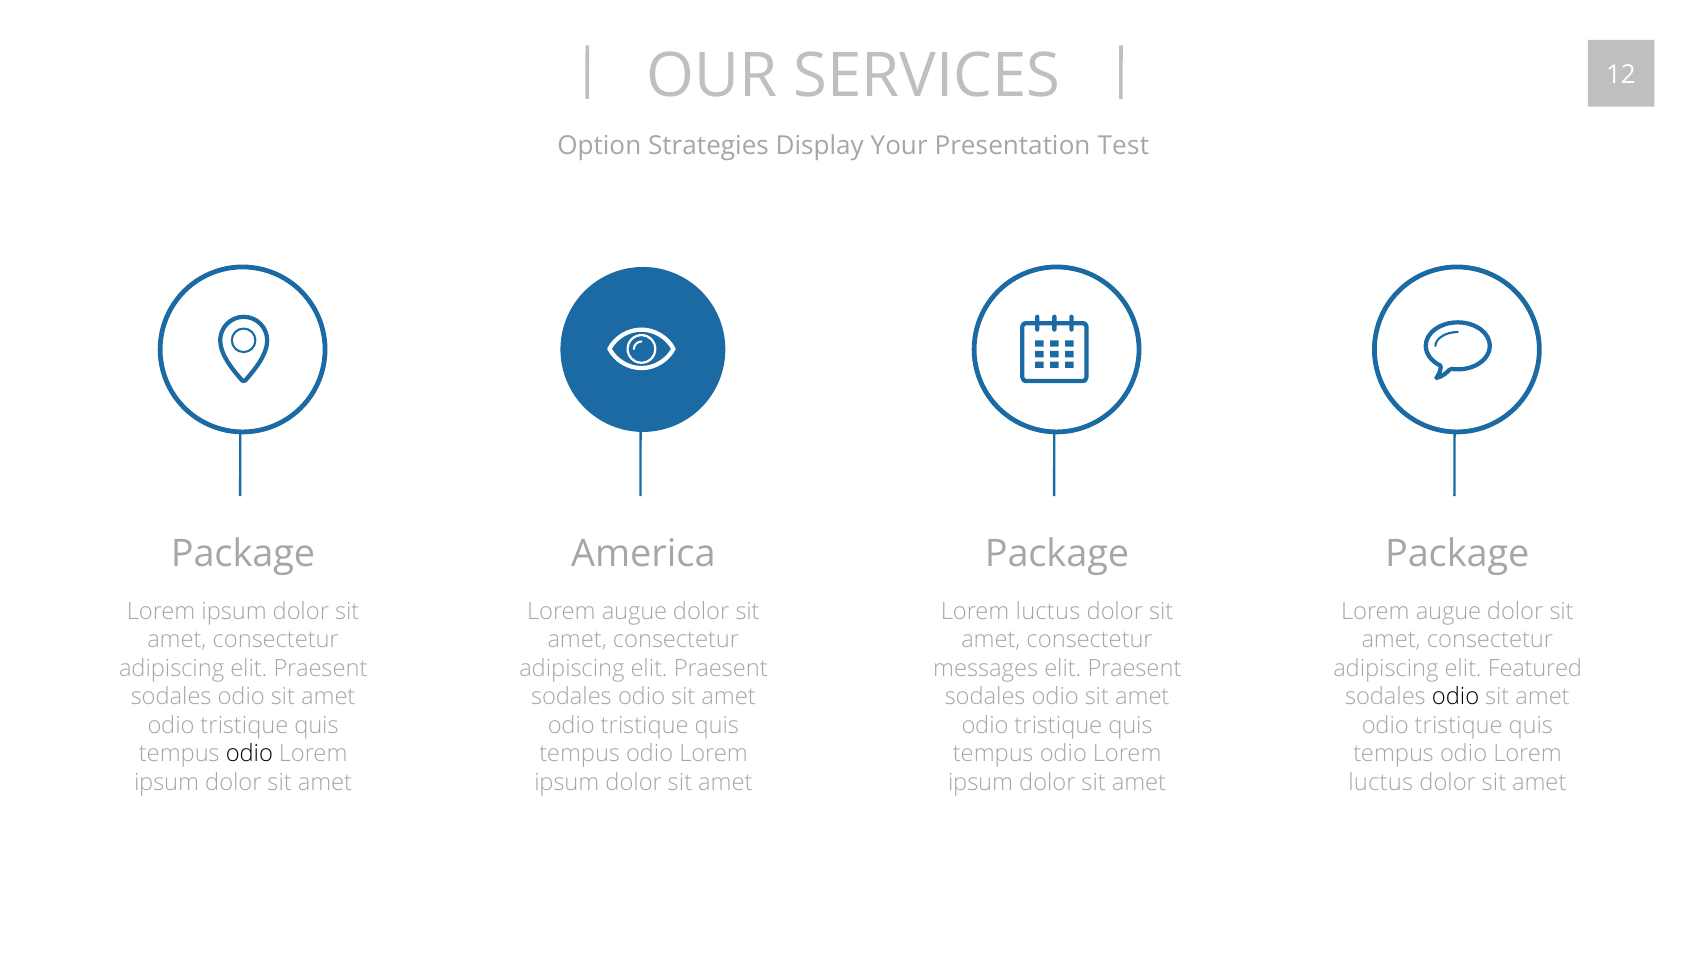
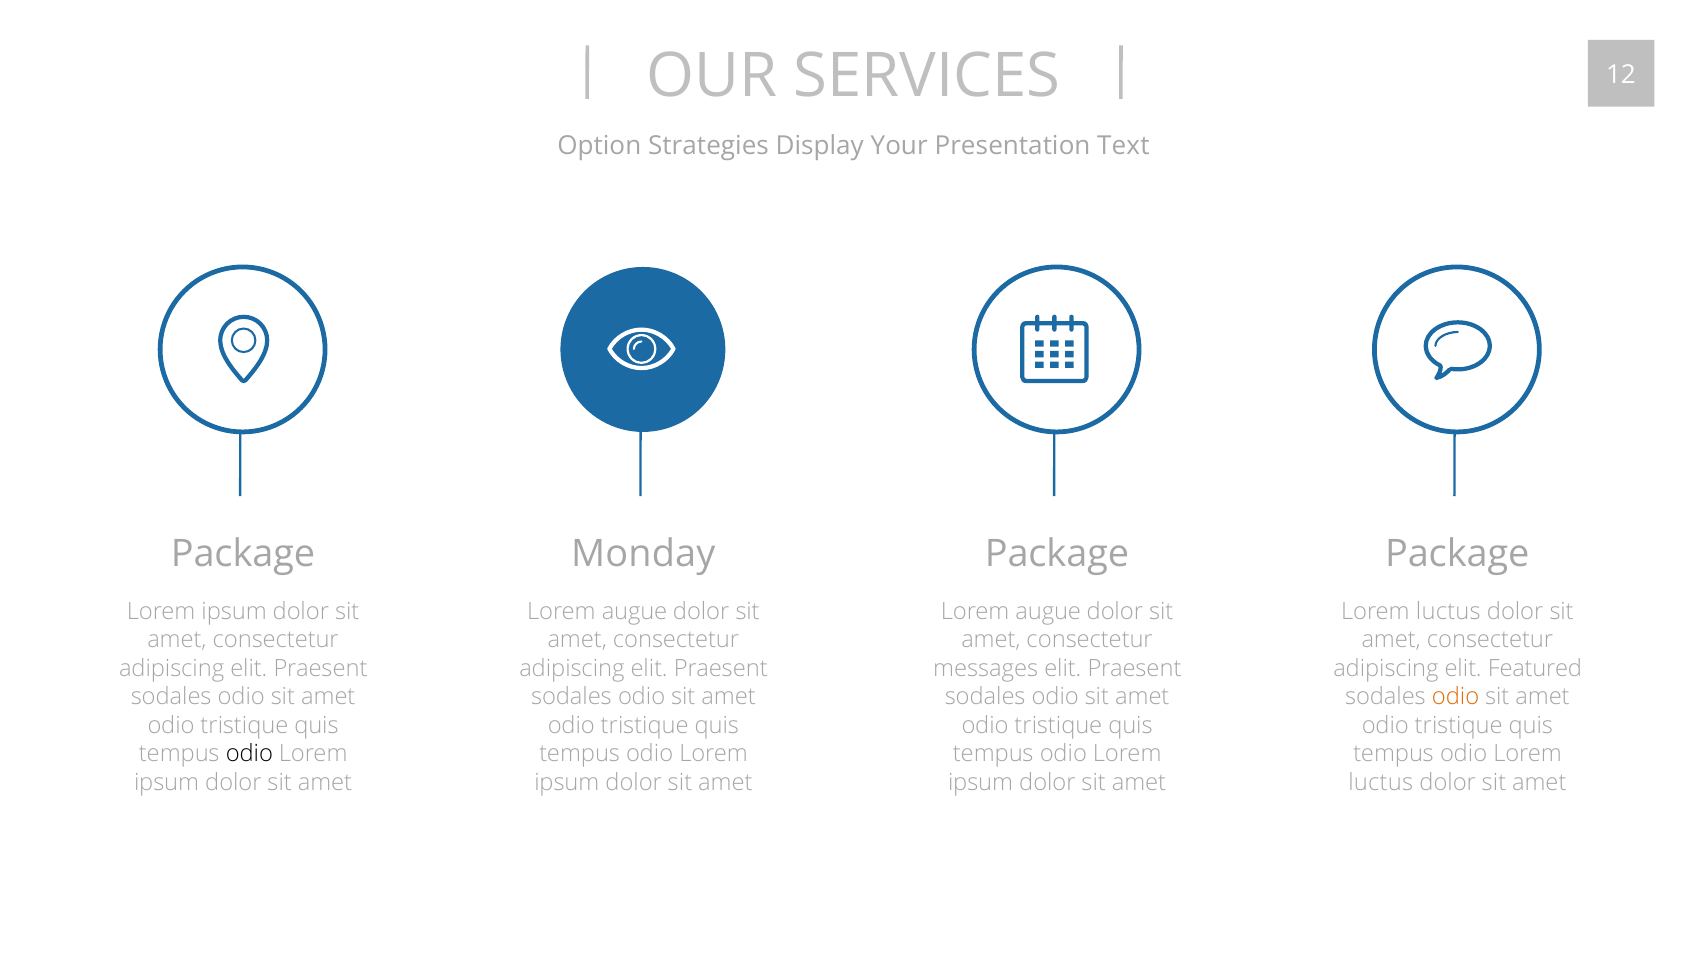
Test: Test -> Text
America: America -> Monday
luctus at (1048, 611): luctus -> augue
augue at (1449, 611): augue -> luctus
odio at (1456, 697) colour: black -> orange
